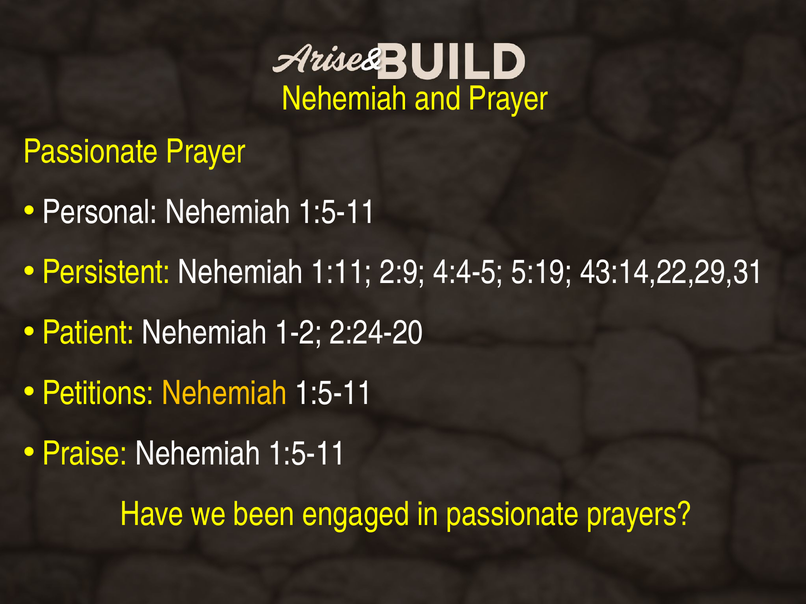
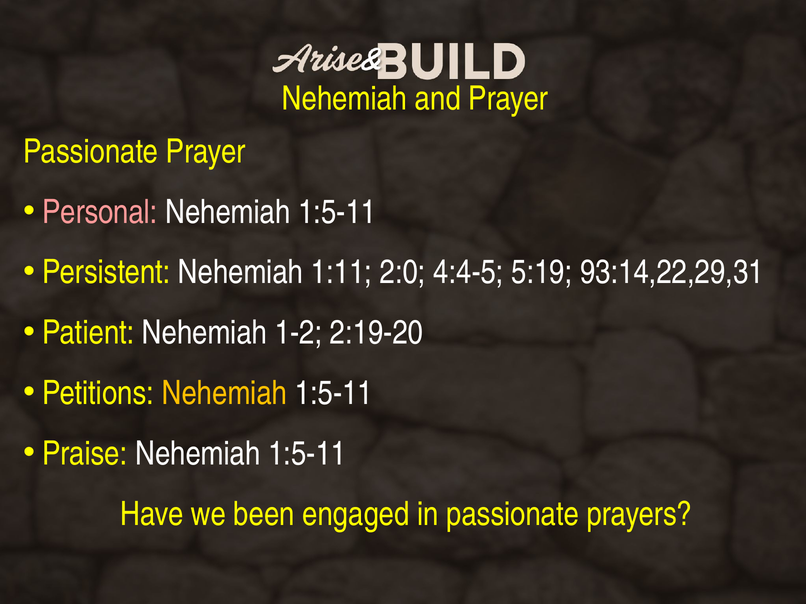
Personal colour: white -> pink
2:9: 2:9 -> 2:0
43:14,22,29,31: 43:14,22,29,31 -> 93:14,22,29,31
2:24-20: 2:24-20 -> 2:19-20
